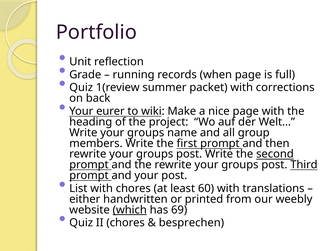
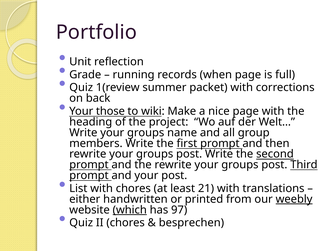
eurer: eurer -> those
60: 60 -> 21
weebly underline: none -> present
69: 69 -> 97
